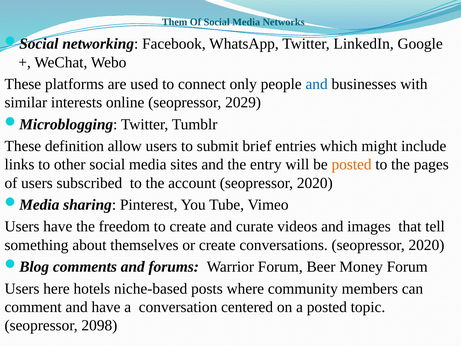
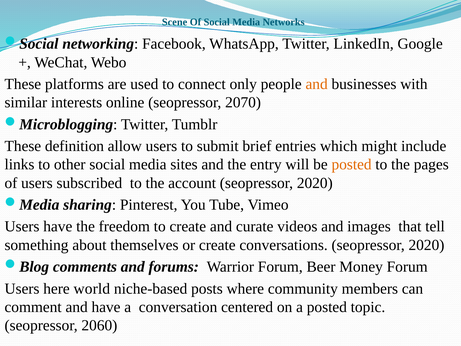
Them: Them -> Scene
and at (317, 84) colour: blue -> orange
2029: 2029 -> 2070
hotels: hotels -> world
2098: 2098 -> 2060
